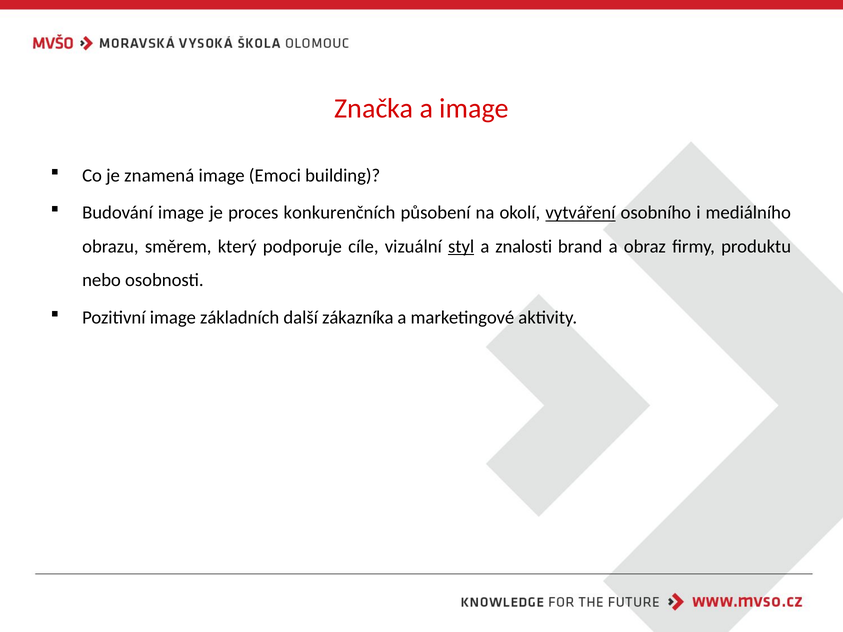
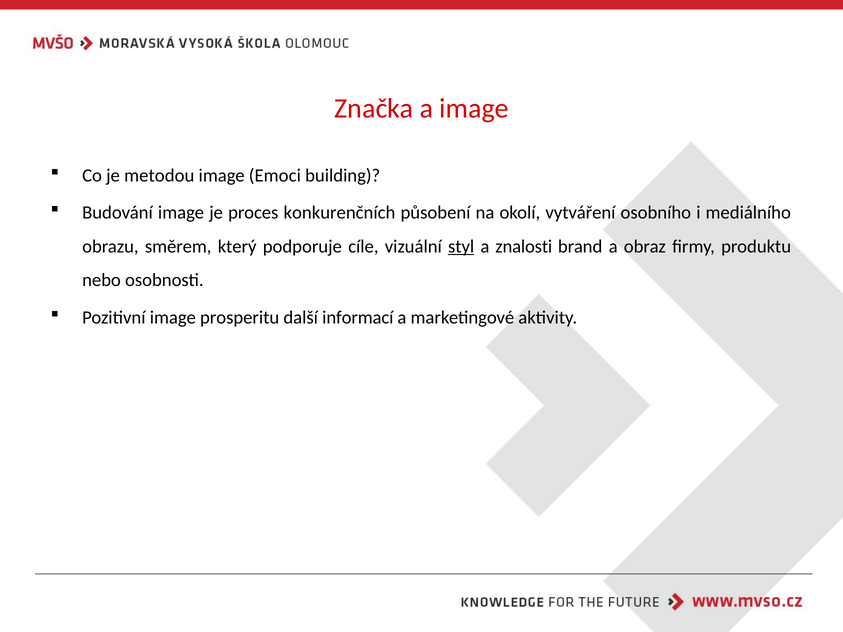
znamená: znamená -> metodou
vytváření underline: present -> none
základních: základních -> prosperitu
zákazníka: zákazníka -> informací
